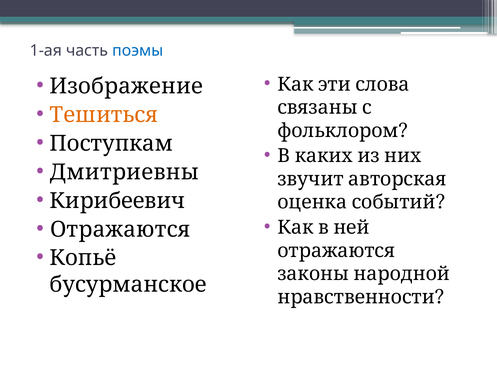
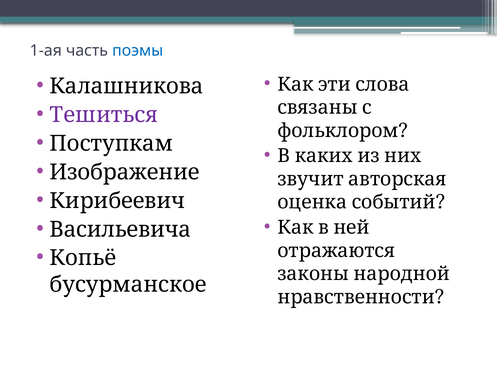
Изображение: Изображение -> Калашникова
Тешиться colour: orange -> purple
Дмитриевны: Дмитриевны -> Изображение
Отражаются at (120, 229): Отражаются -> Васильевича
